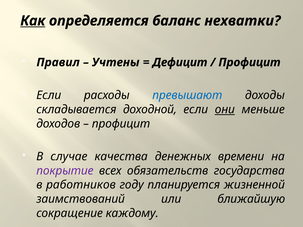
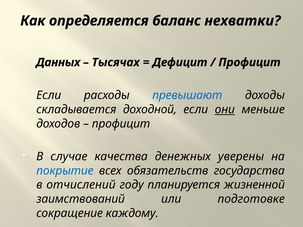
Как underline: present -> none
Правил: Правил -> Данных
Учтены: Учтены -> Тысячах
времени: времени -> уверены
покрытие colour: purple -> blue
работников: работников -> отчислений
ближайшую: ближайшую -> подготовке
